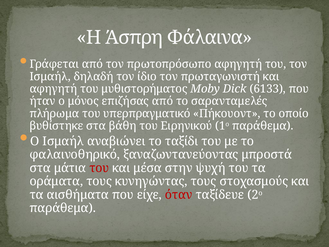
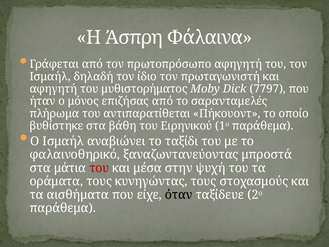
6133: 6133 -> 7797
υπερπραγματικό: υπερπραγματικό -> αντιπαρατίθεται
όταν colour: red -> black
